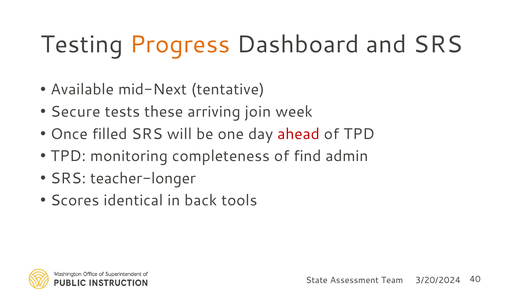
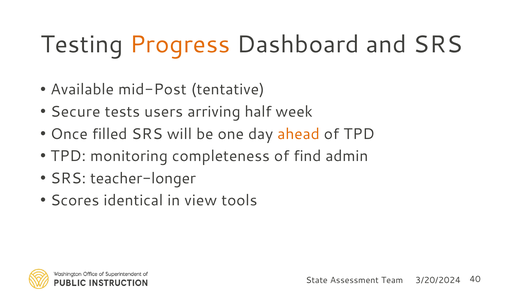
mid-Next: mid-Next -> mid-Post
these: these -> users
join: join -> half
ahead colour: red -> orange
back: back -> view
